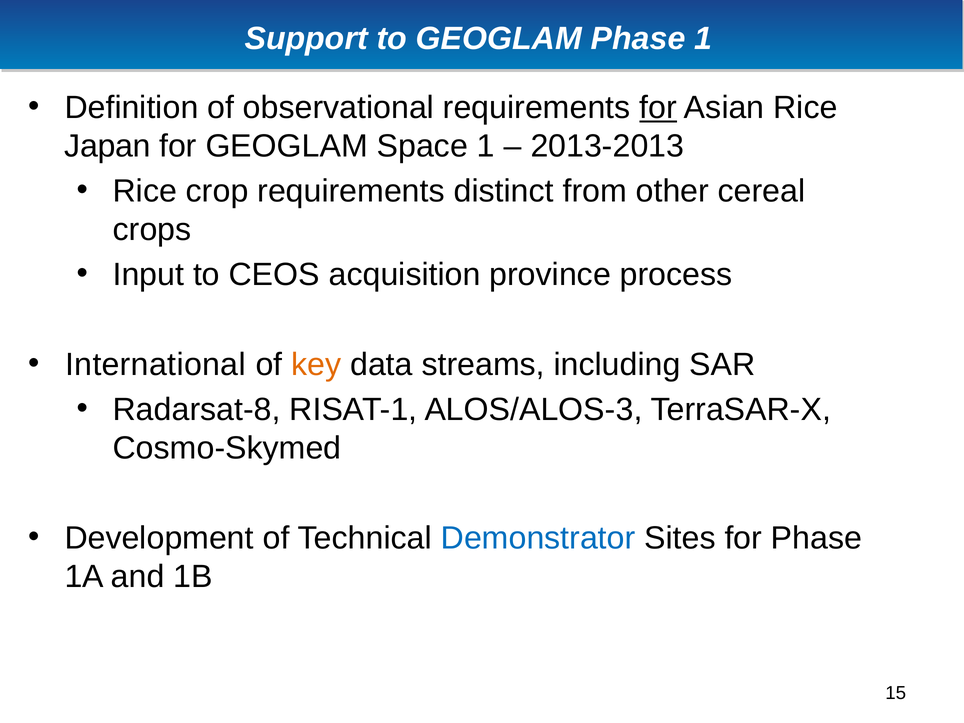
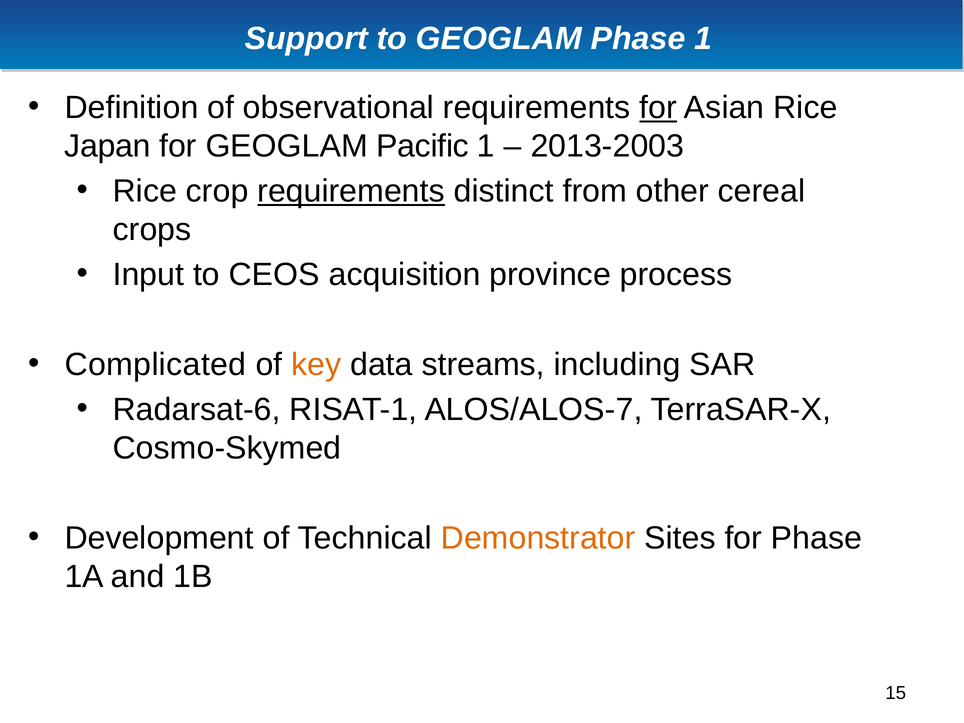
Space: Space -> Pacific
2013-2013: 2013-2013 -> 2013-2003
requirements at (351, 191) underline: none -> present
International: International -> Complicated
Radarsat-8: Radarsat-8 -> Radarsat-6
ALOS/ALOS-3: ALOS/ALOS-3 -> ALOS/ALOS-7
Demonstrator colour: blue -> orange
